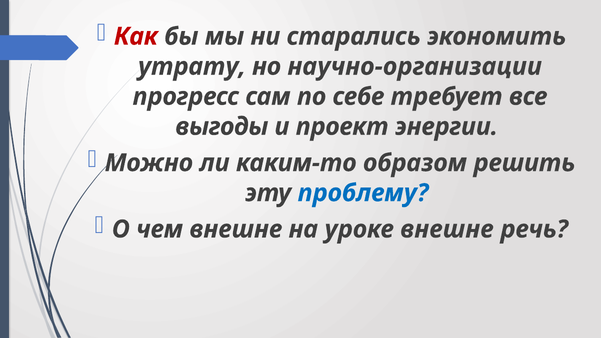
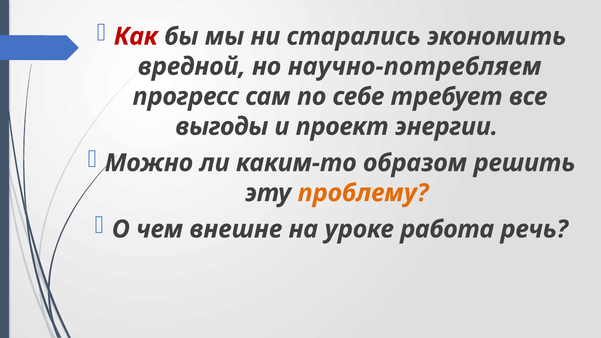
утрату: утрату -> вредной
научно-организации: научно-организации -> научно-потребляем
проблему colour: blue -> orange
уроке внешне: внешне -> работа
